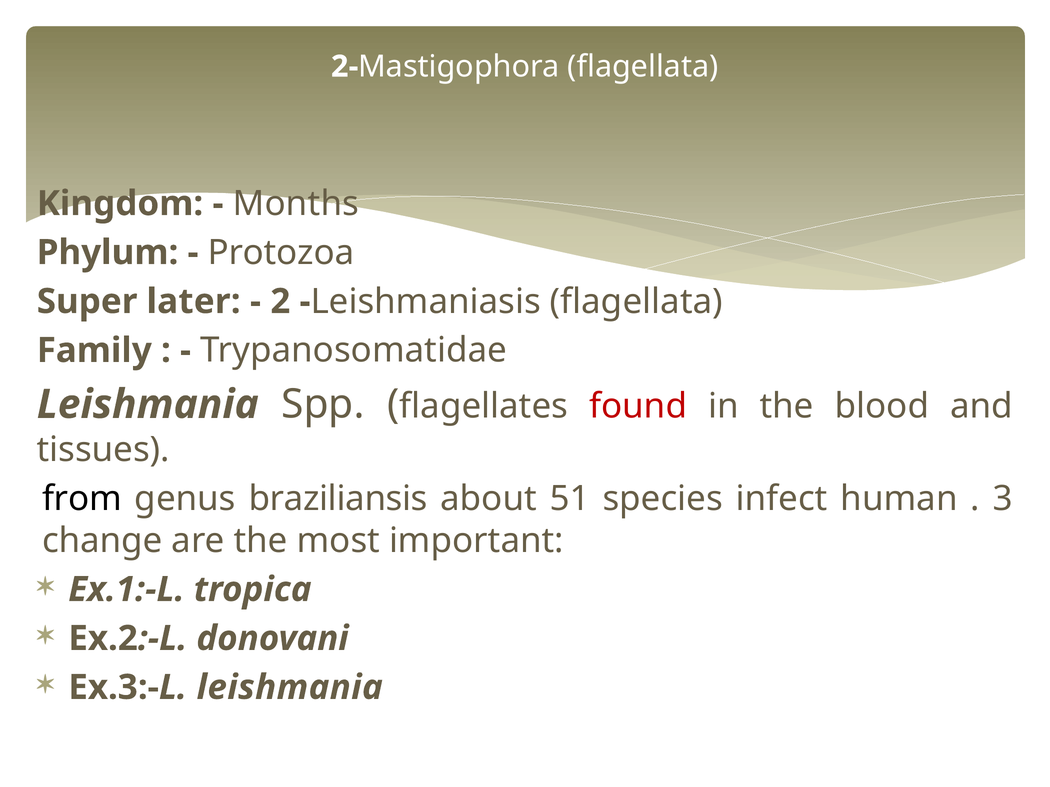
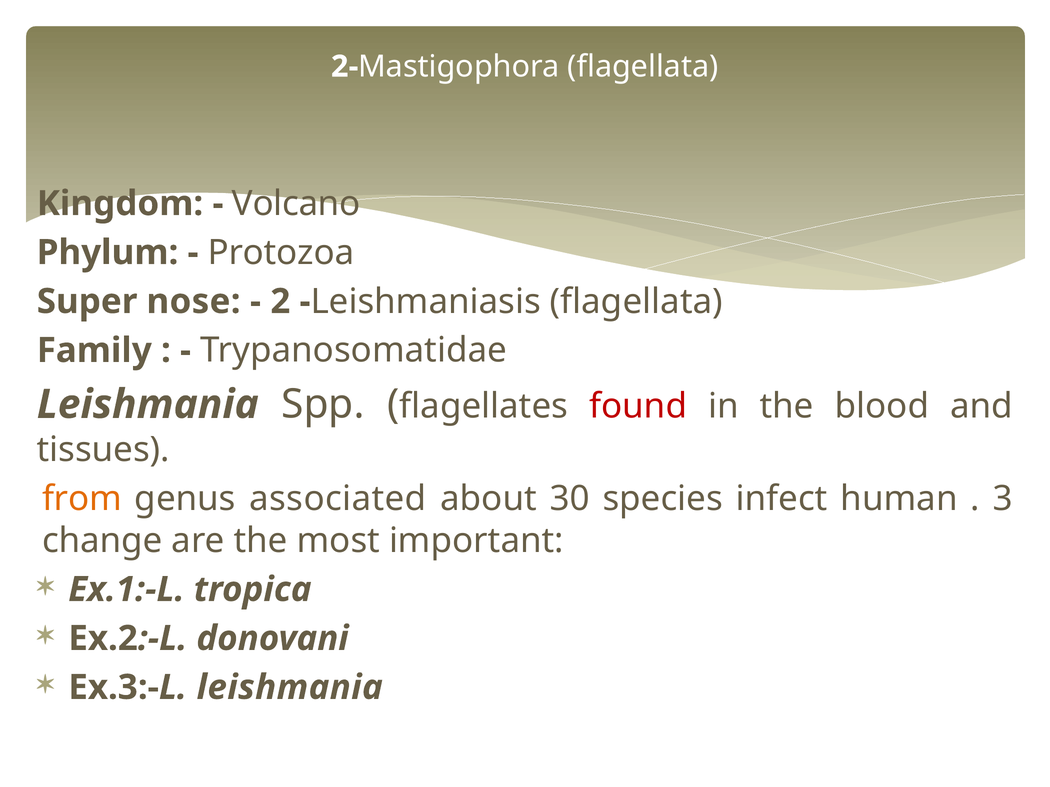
Months: Months -> Volcano
later: later -> nose
from colour: black -> orange
braziliansis: braziliansis -> associated
51: 51 -> 30
